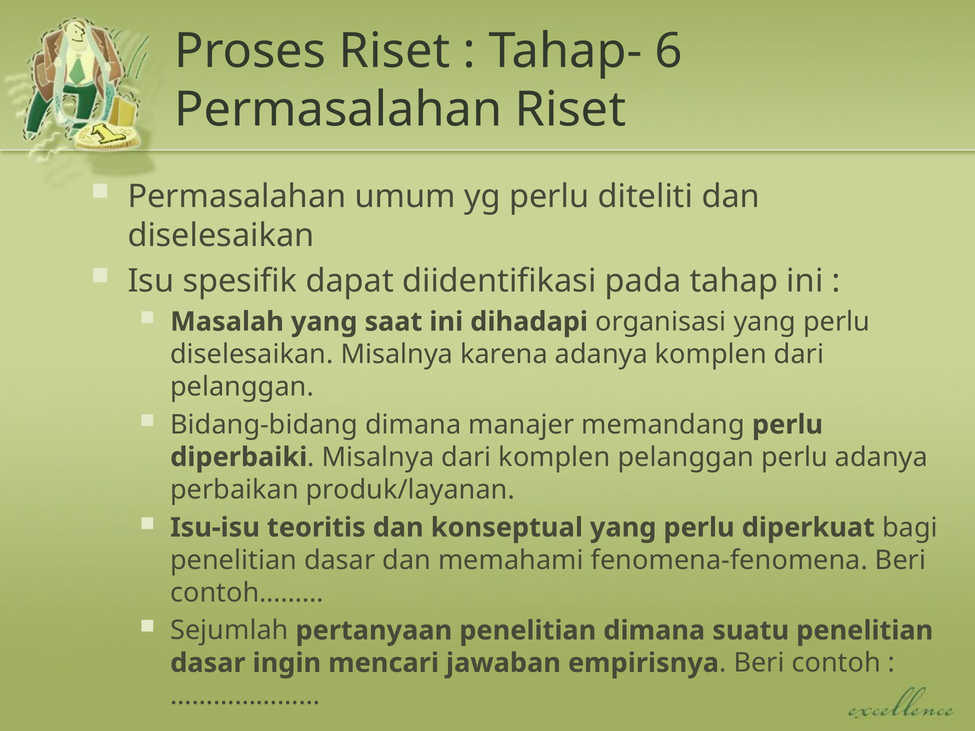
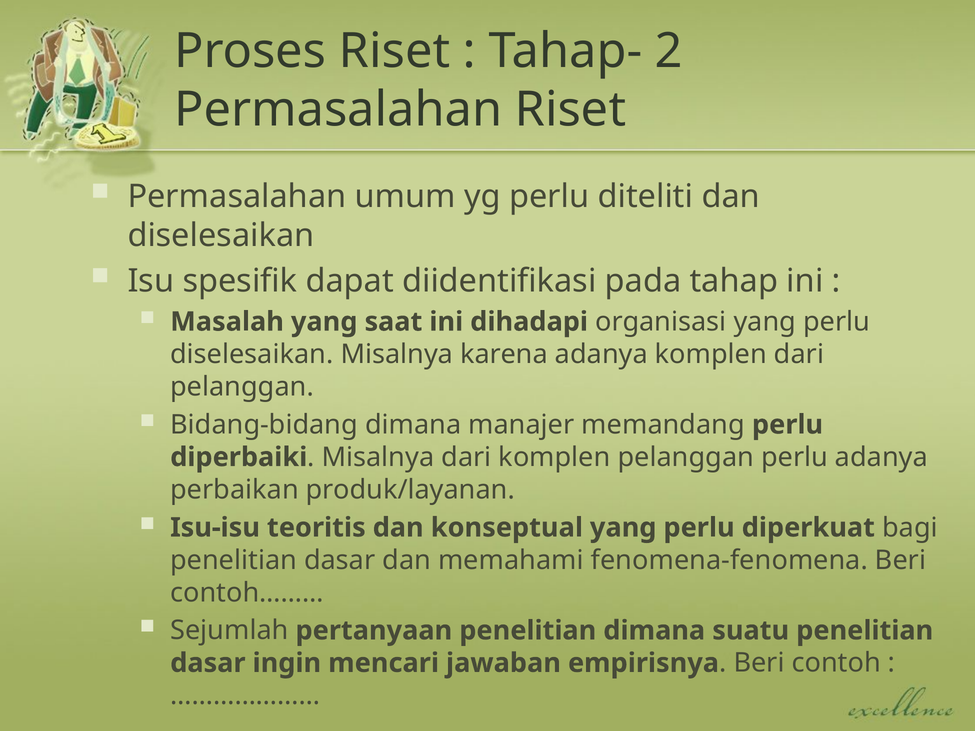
6: 6 -> 2
